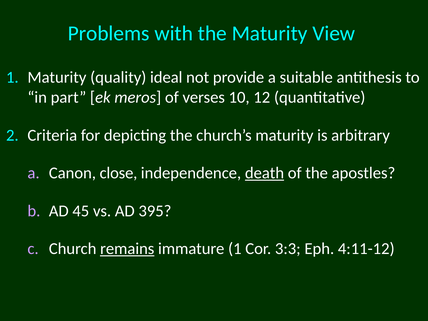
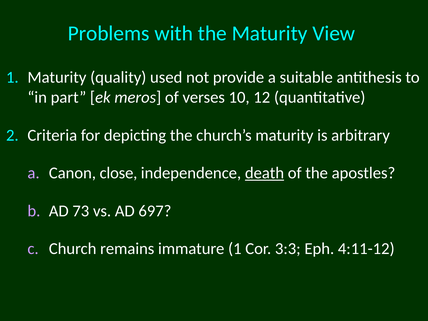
ideal: ideal -> used
45: 45 -> 73
395: 395 -> 697
remains underline: present -> none
